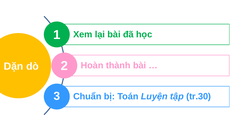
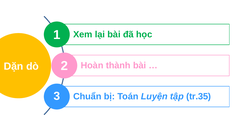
tr.30: tr.30 -> tr.35
